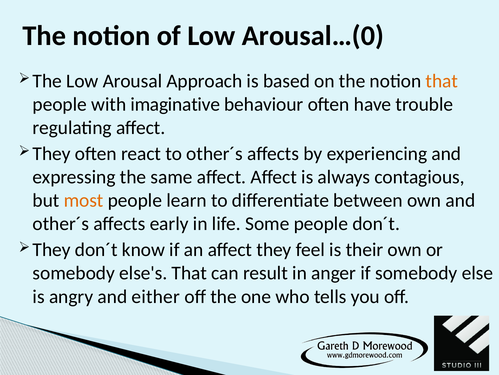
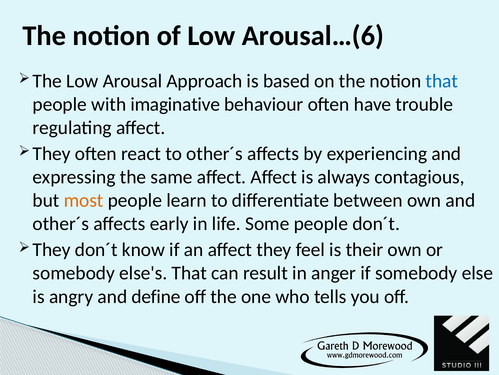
Arousal…(0: Arousal…(0 -> Arousal…(6
that at (442, 81) colour: orange -> blue
either: either -> define
